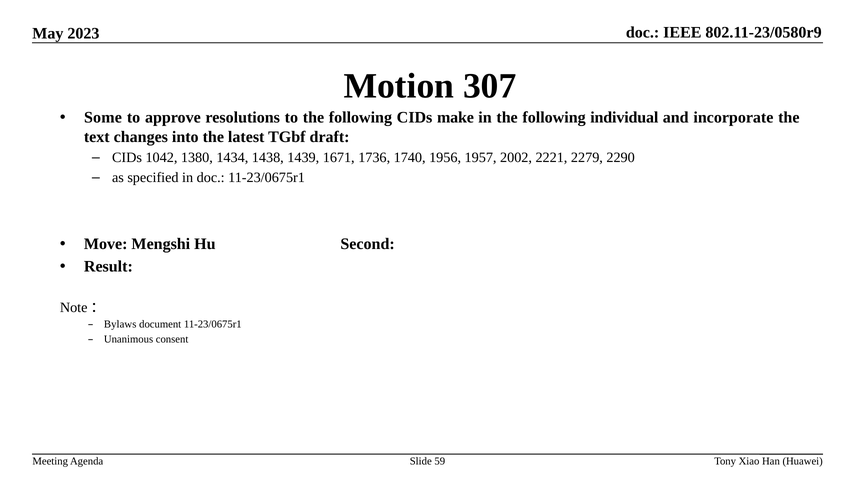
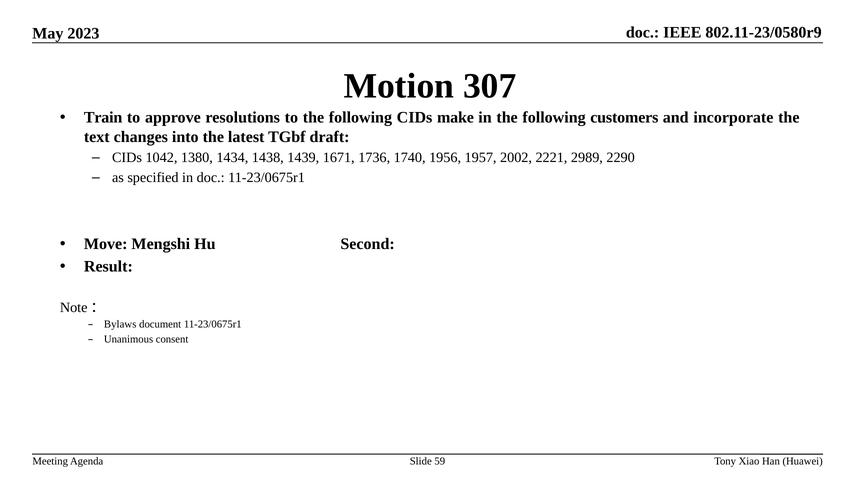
Some: Some -> Train
individual: individual -> customers
2279: 2279 -> 2989
